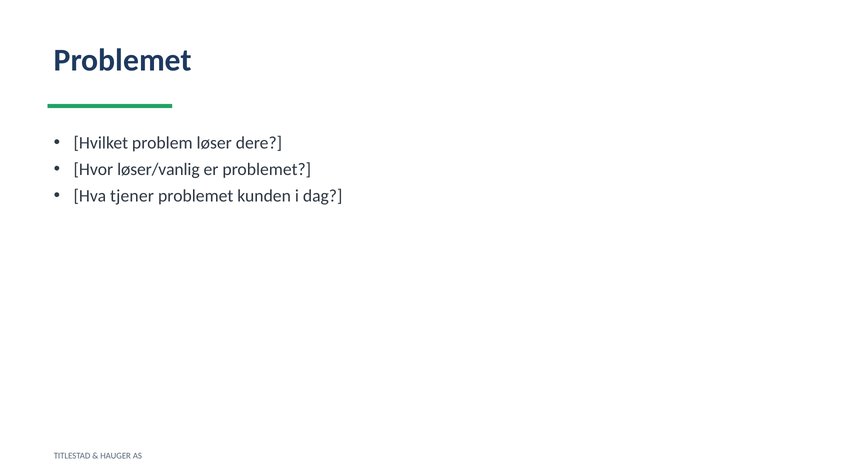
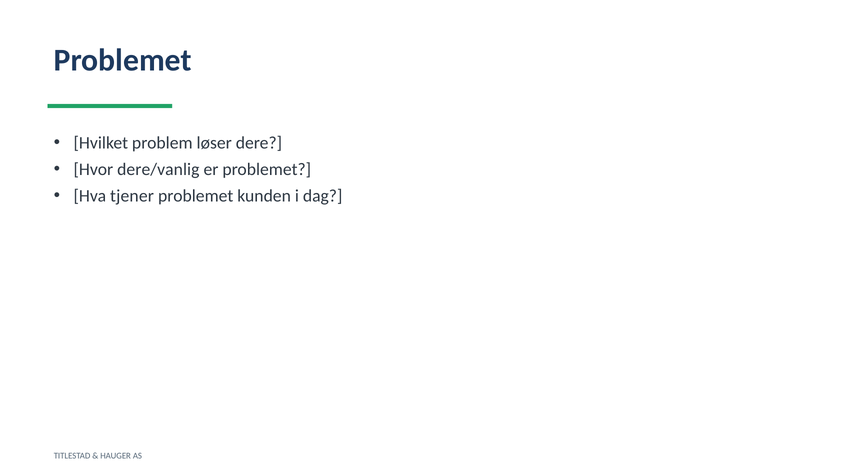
løser/vanlig: løser/vanlig -> dere/vanlig
